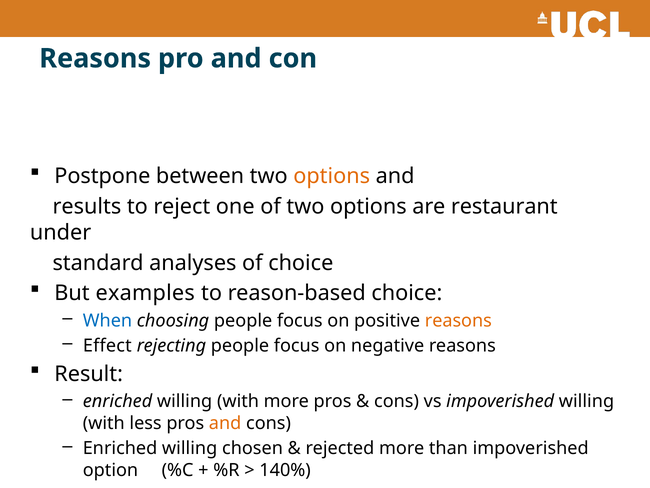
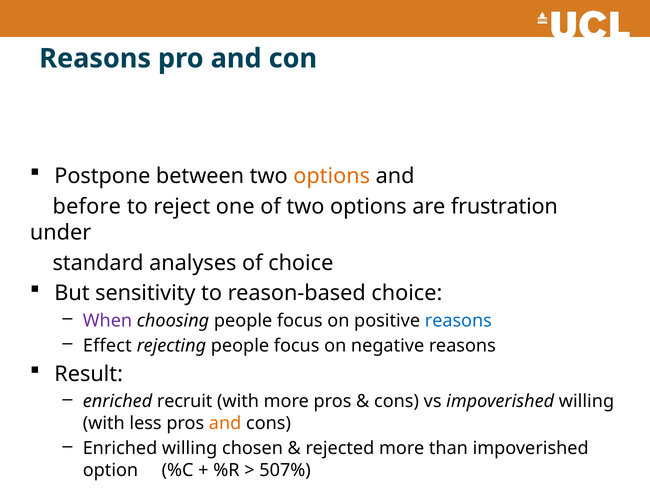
results: results -> before
restaurant: restaurant -> frustration
examples: examples -> sensitivity
When colour: blue -> purple
reasons at (458, 320) colour: orange -> blue
willing at (185, 401): willing -> recruit
140%: 140% -> 507%
